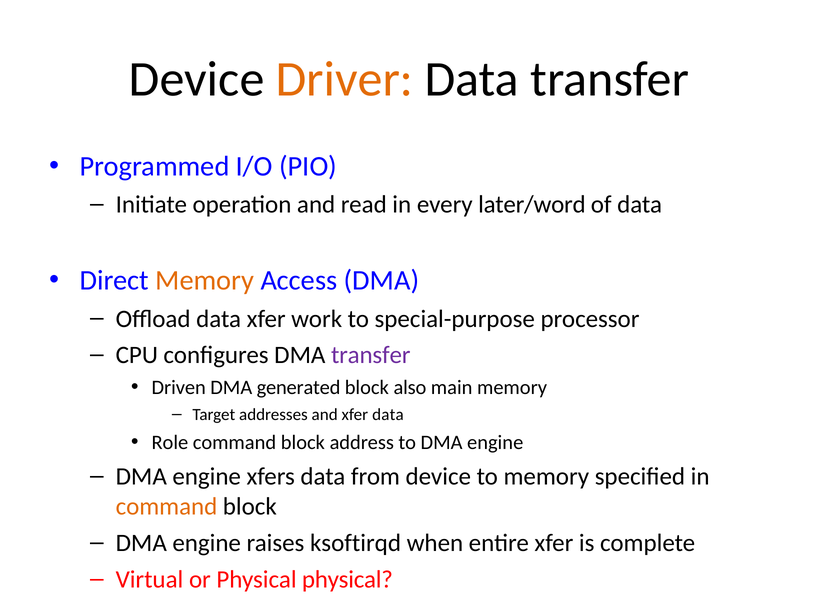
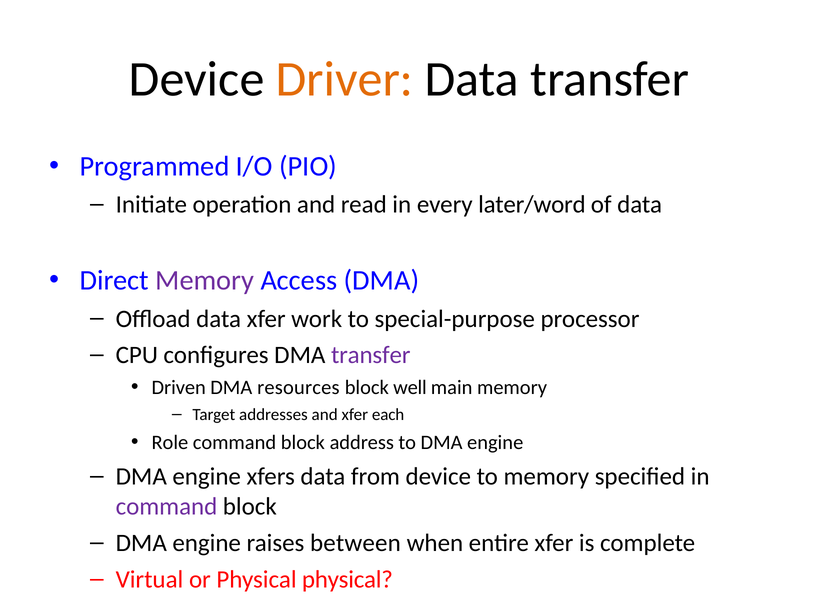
Memory at (205, 281) colour: orange -> purple
generated: generated -> resources
also: also -> well
xfer data: data -> each
command at (166, 507) colour: orange -> purple
ksoftirqd: ksoftirqd -> between
